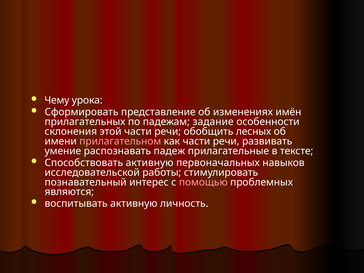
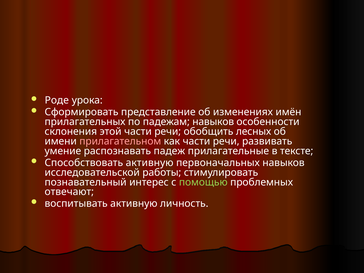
Чему: Чему -> Роде
падежам задание: задание -> навыков
помощью colour: pink -> light green
являются: являются -> отвечают
